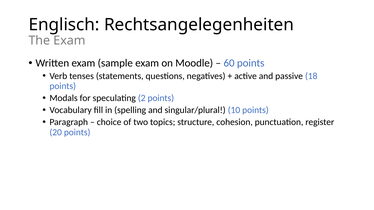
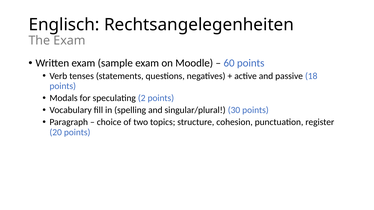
10: 10 -> 30
